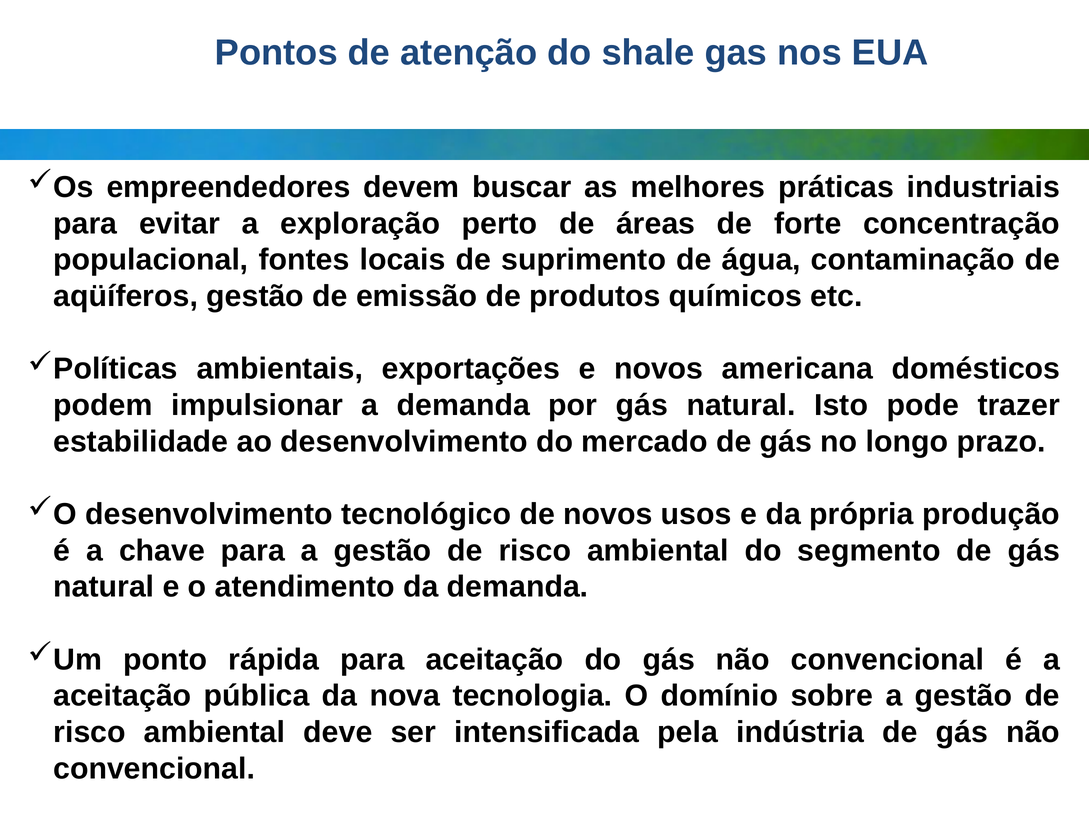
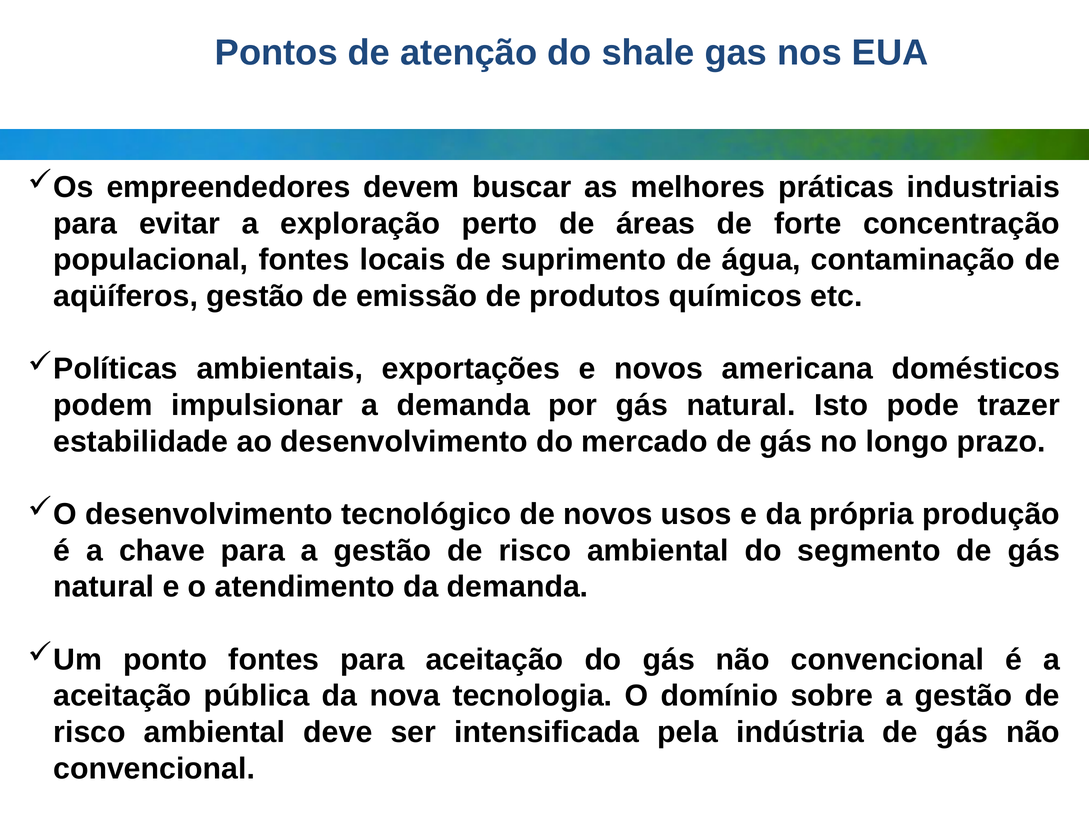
ponto rápida: rápida -> fontes
